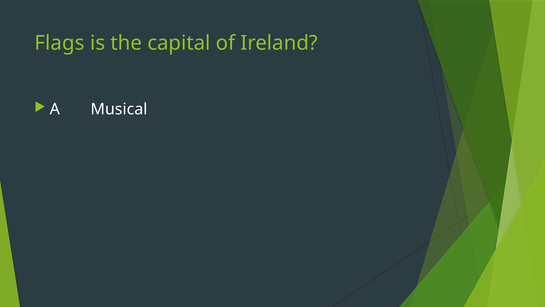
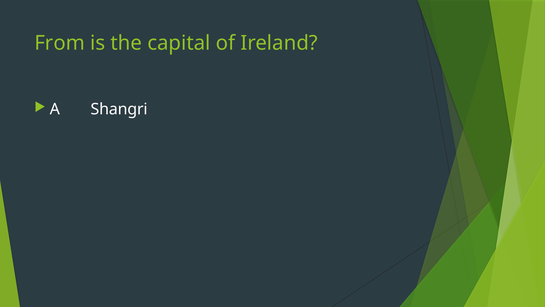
Flags: Flags -> From
Musical: Musical -> Shangri
